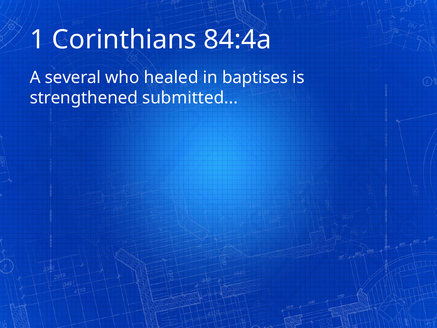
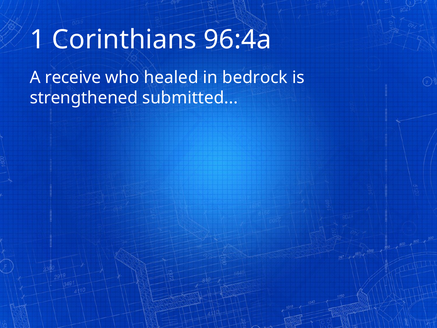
84:4a: 84:4a -> 96:4a
several: several -> receive
baptises: baptises -> bedrock
